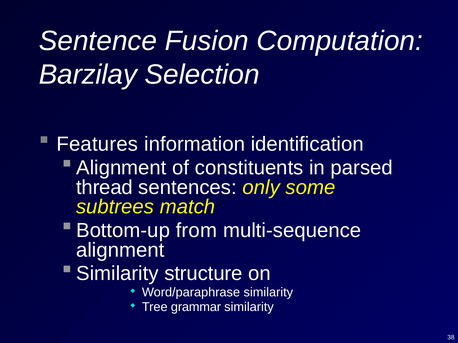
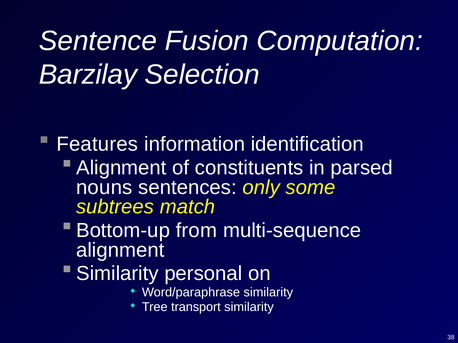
thread: thread -> nouns
structure: structure -> personal
grammar: grammar -> transport
